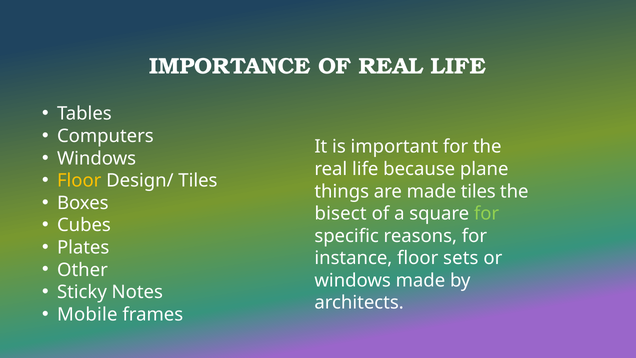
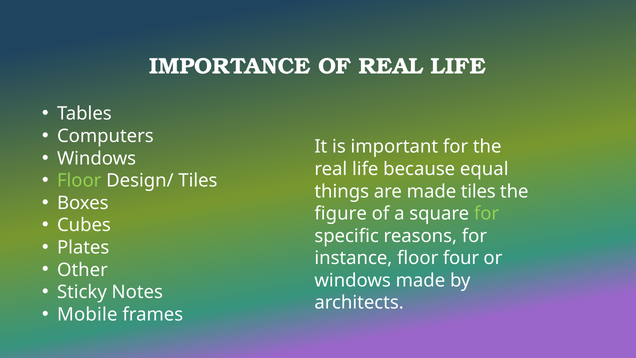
plane: plane -> equal
Floor at (79, 181) colour: yellow -> light green
bisect: bisect -> figure
sets: sets -> four
